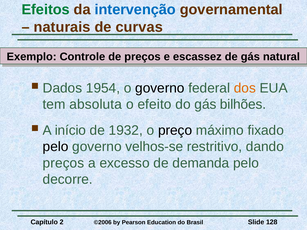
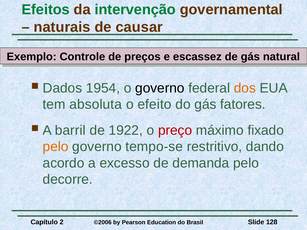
intervenção colour: blue -> green
curvas: curvas -> causar
bilhões: bilhões -> fatores
início: início -> barril
1932: 1932 -> 1922
preço colour: black -> red
pelo at (56, 147) colour: black -> orange
velhos-se: velhos-se -> tempo-se
preços at (63, 163): preços -> acordo
